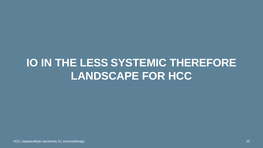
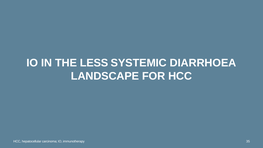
THEREFORE: THEREFORE -> DIARRHOEA
